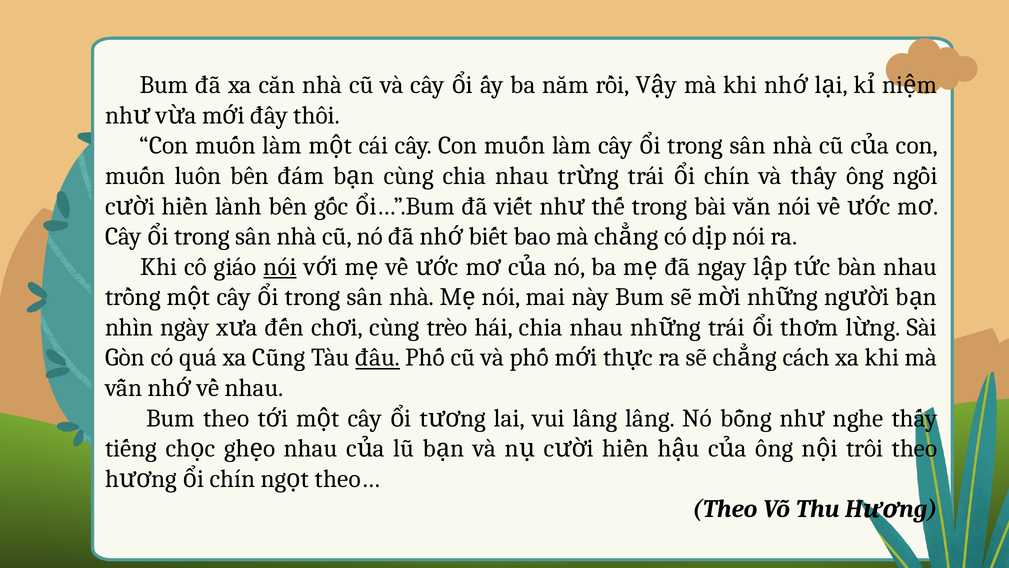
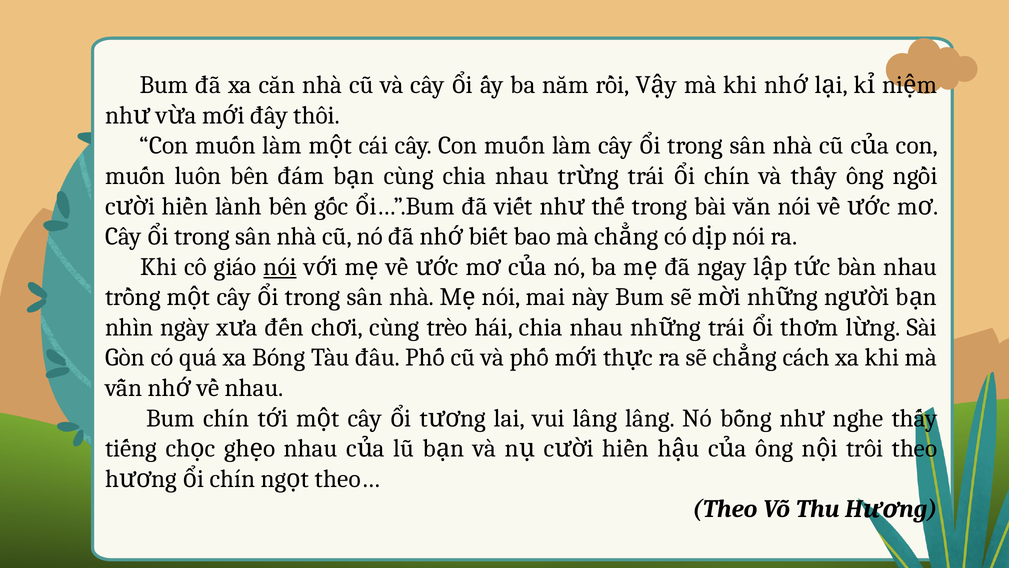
Cũng: Cũng -> Bóng
đâu underline: present -> none
Bum theo: theo -> chín
